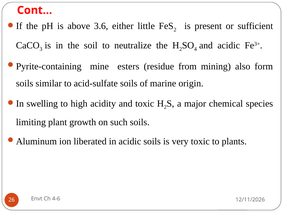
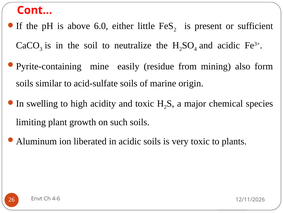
3.6: 3.6 -> 6.0
esters: esters -> easily
